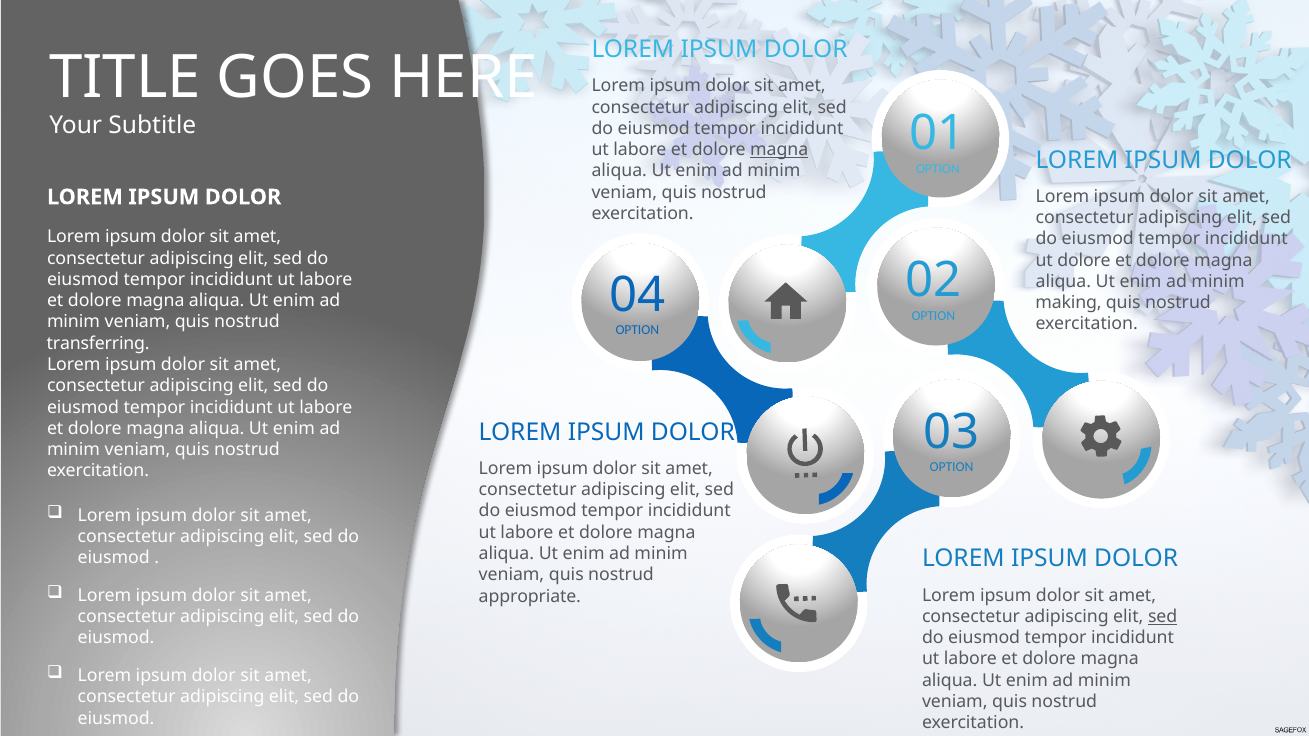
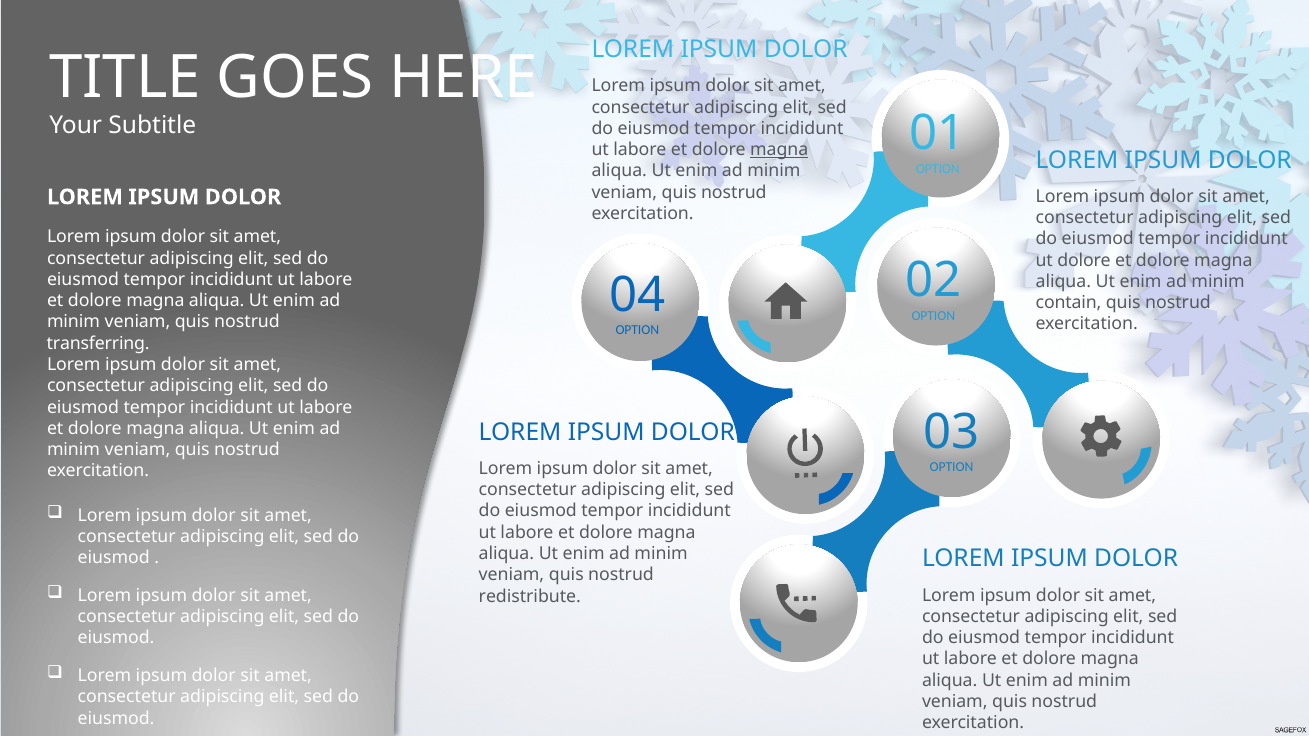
making: making -> contain
appropriate: appropriate -> redistribute
sed at (1163, 617) underline: present -> none
